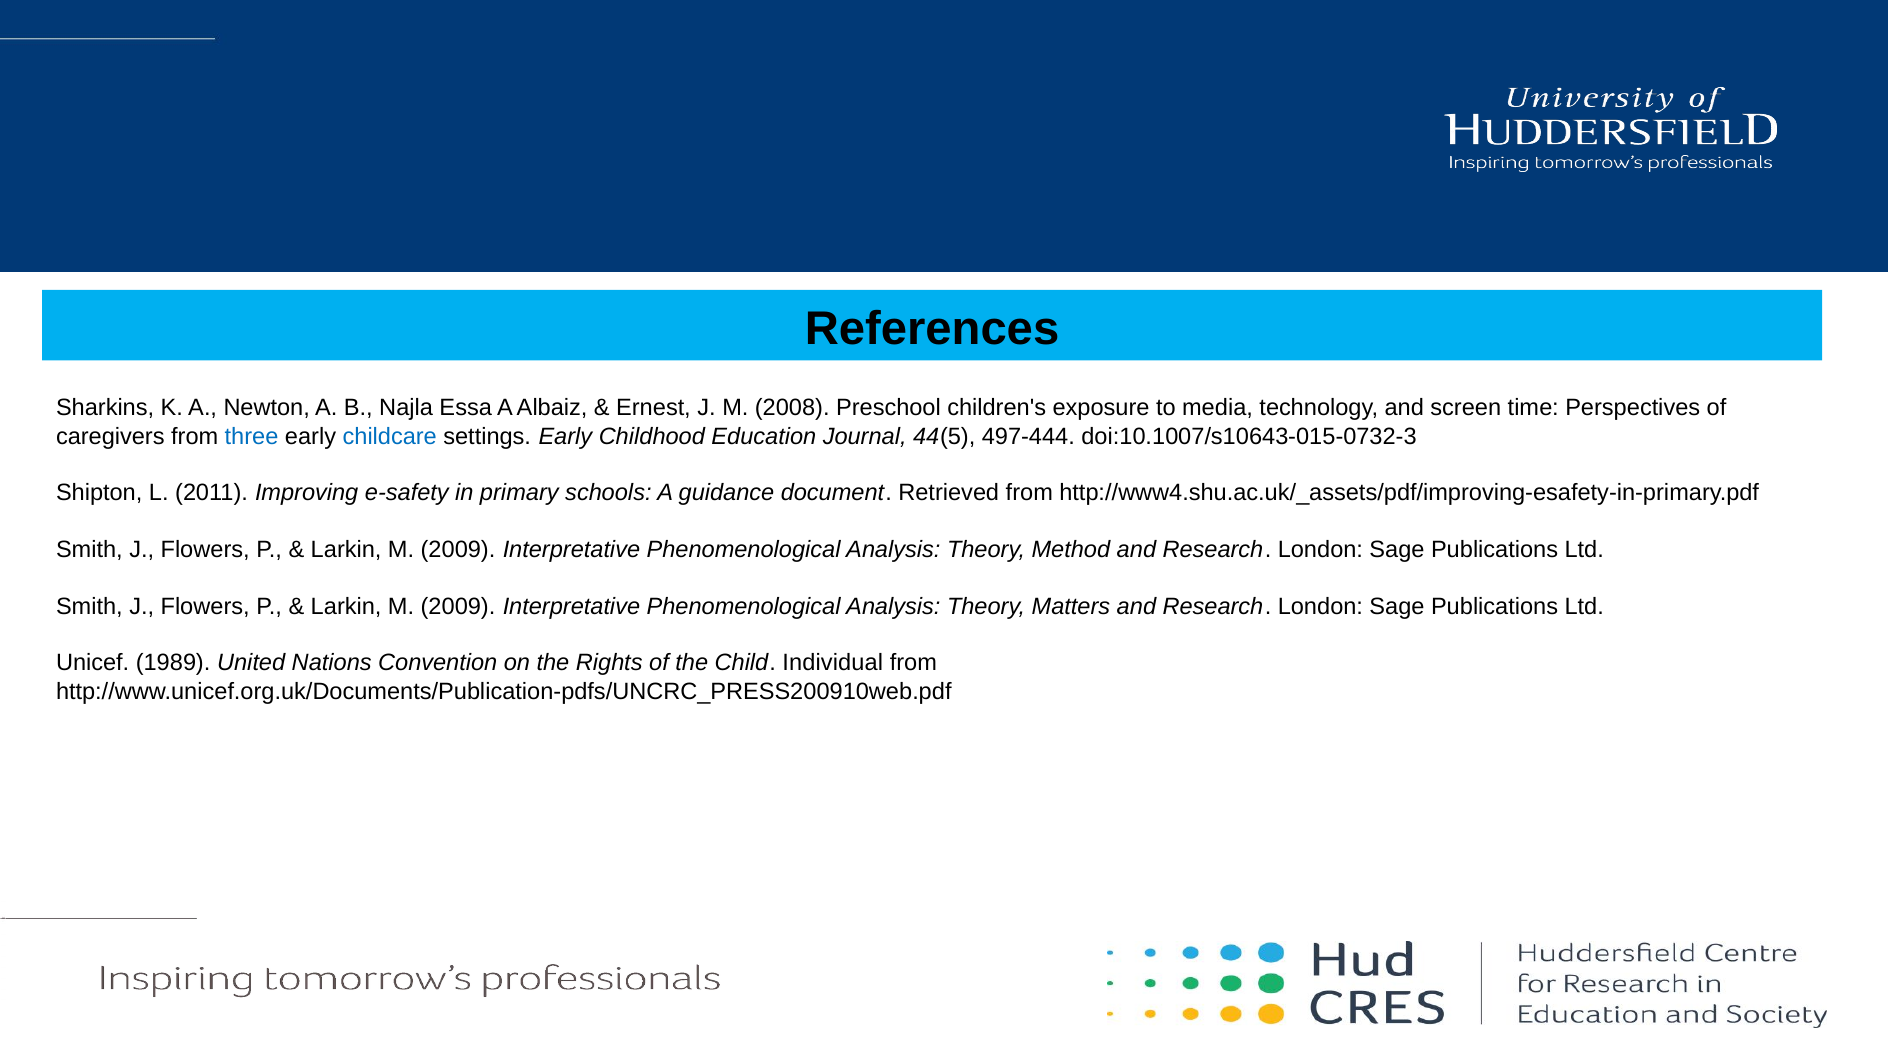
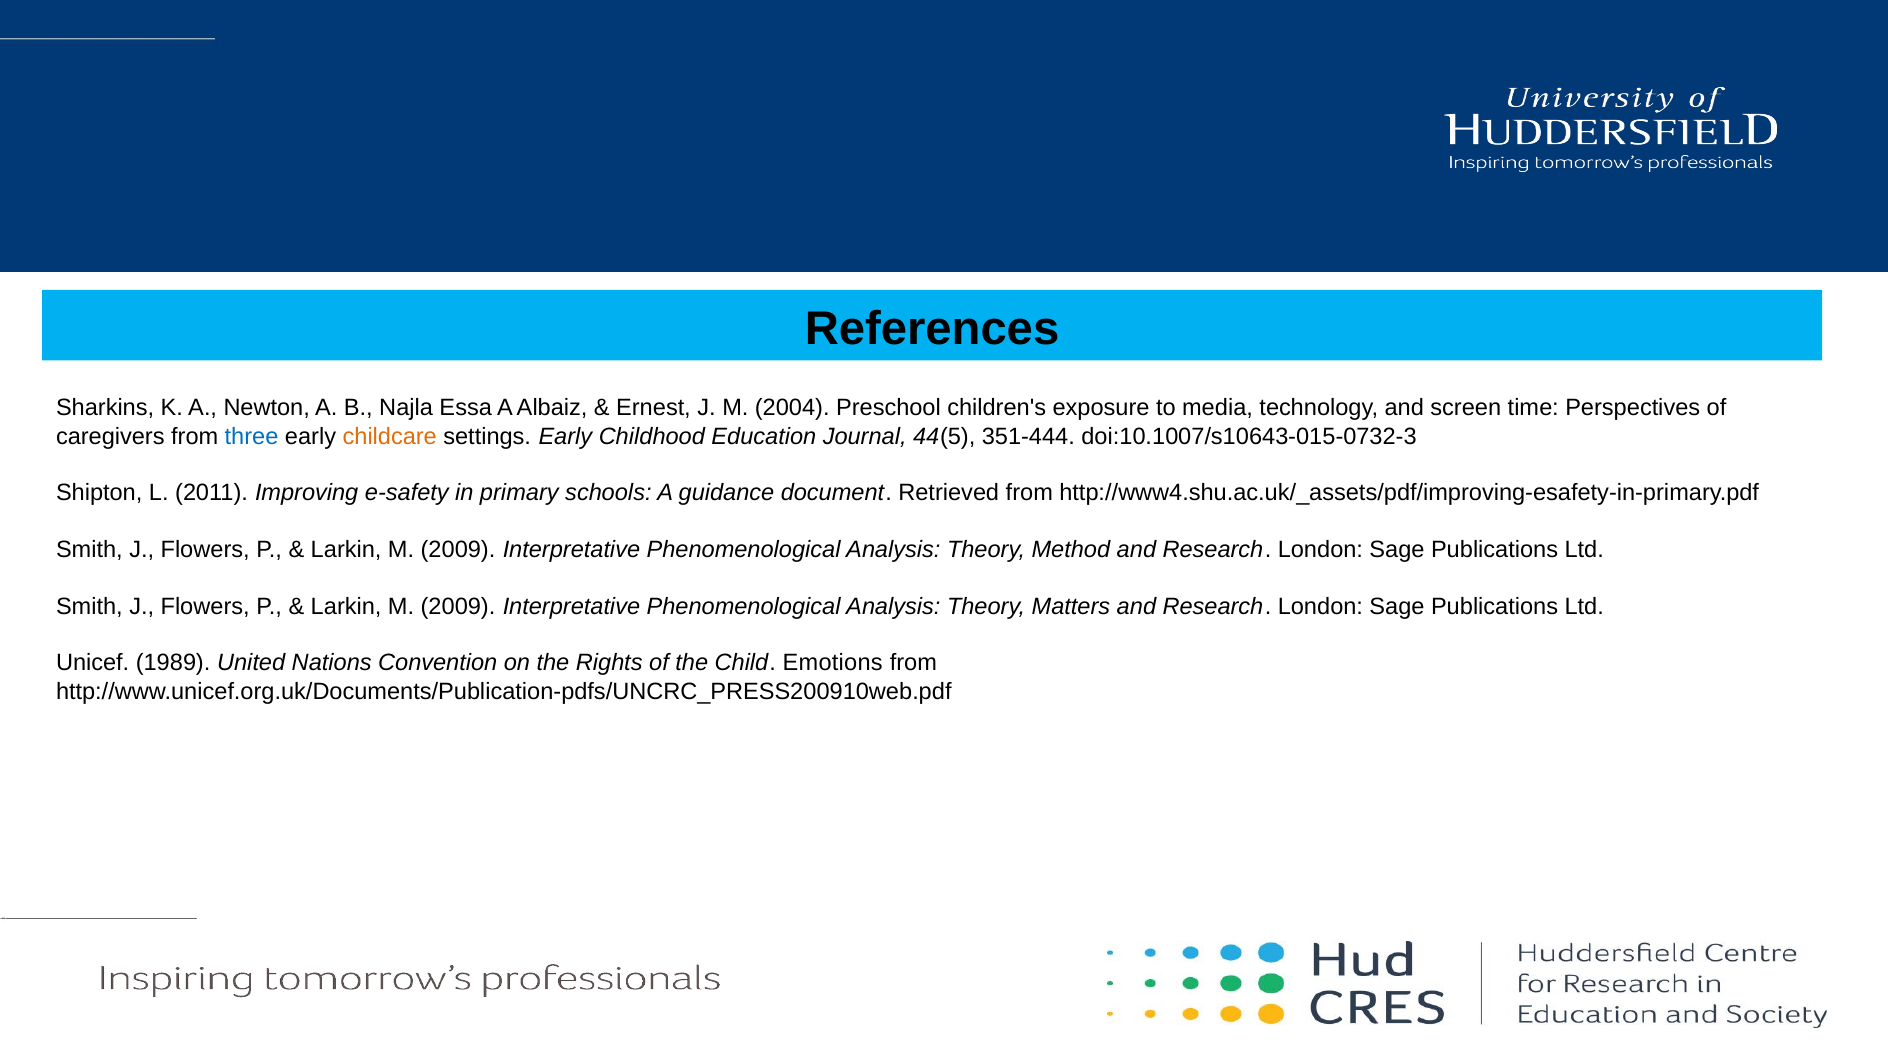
2008: 2008 -> 2004
childcare colour: blue -> orange
497-444: 497-444 -> 351-444
Individual: Individual -> Emotions
